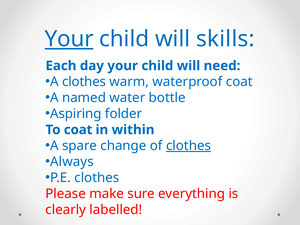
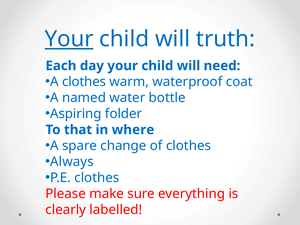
skills: skills -> truth
To coat: coat -> that
within: within -> where
clothes at (188, 146) underline: present -> none
